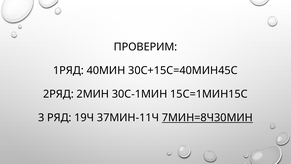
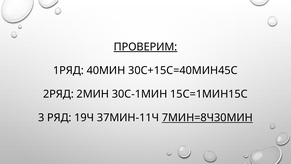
ПРОВЕРИМ underline: none -> present
